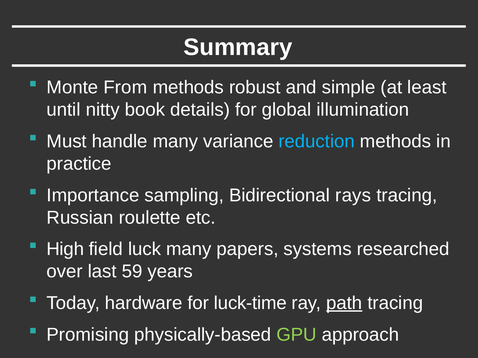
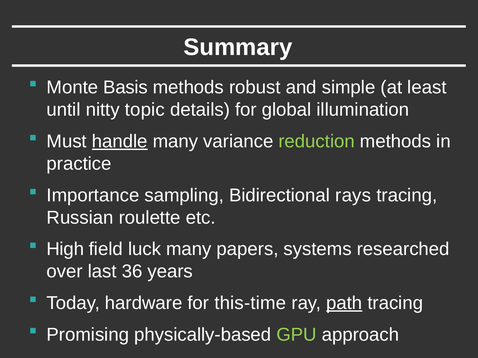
From: From -> Basis
book: book -> topic
handle underline: none -> present
reduction colour: light blue -> light green
59: 59 -> 36
luck-time: luck-time -> this-time
